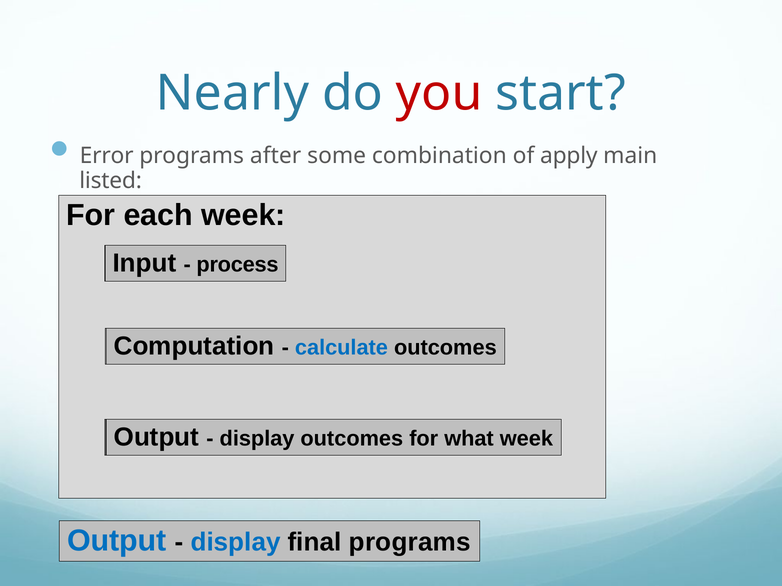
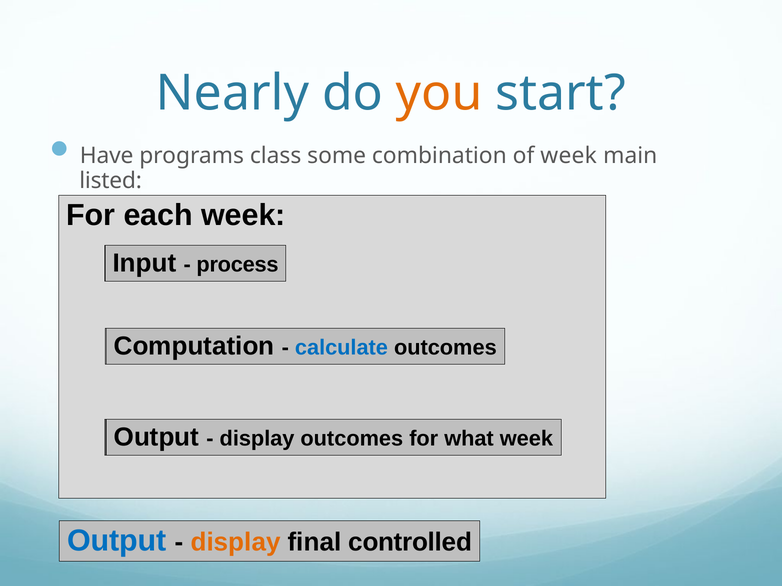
you colour: red -> orange
Error: Error -> Have
after: after -> class
of apply: apply -> week
display at (236, 543) colour: blue -> orange
final programs: programs -> controlled
